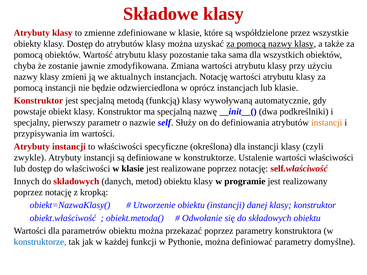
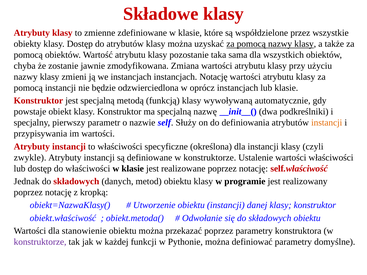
we aktualnych: aktualnych -> instancjach
Innych: Innych -> Jednak
parametrów: parametrów -> stanowienie
konstruktorze at (40, 242) colour: blue -> purple
